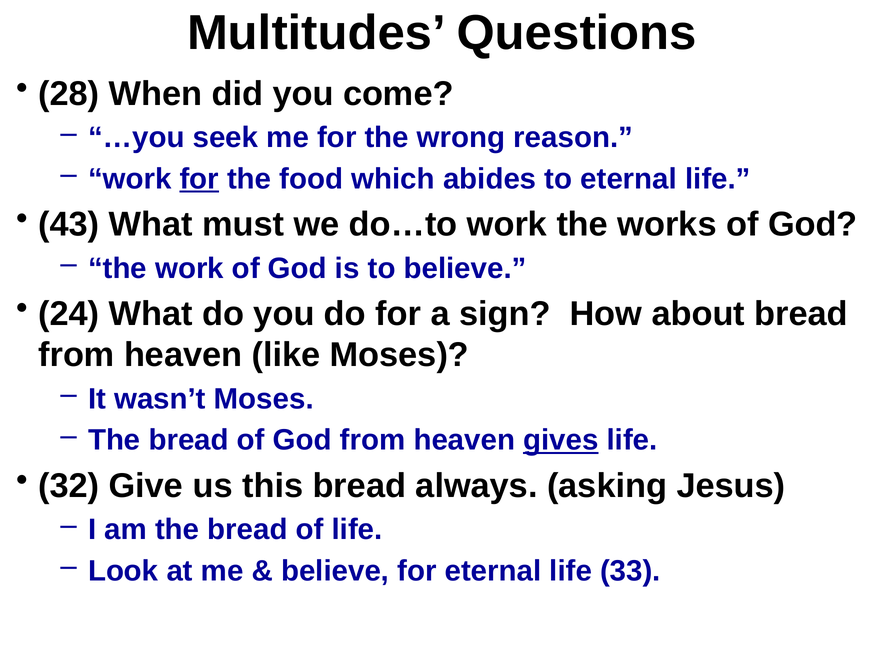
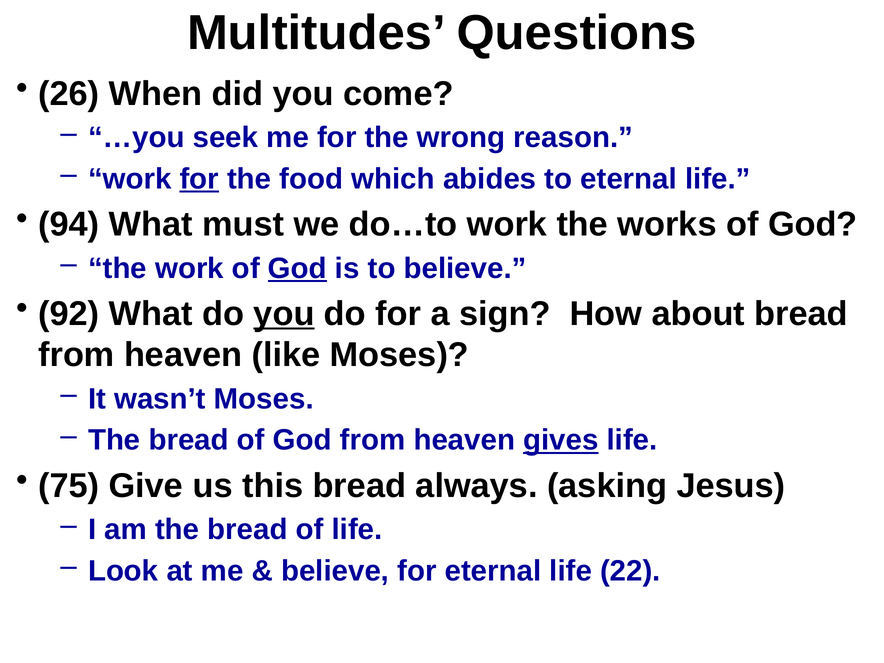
28: 28 -> 26
43: 43 -> 94
God at (297, 268) underline: none -> present
24: 24 -> 92
you at (284, 314) underline: none -> present
32: 32 -> 75
33: 33 -> 22
